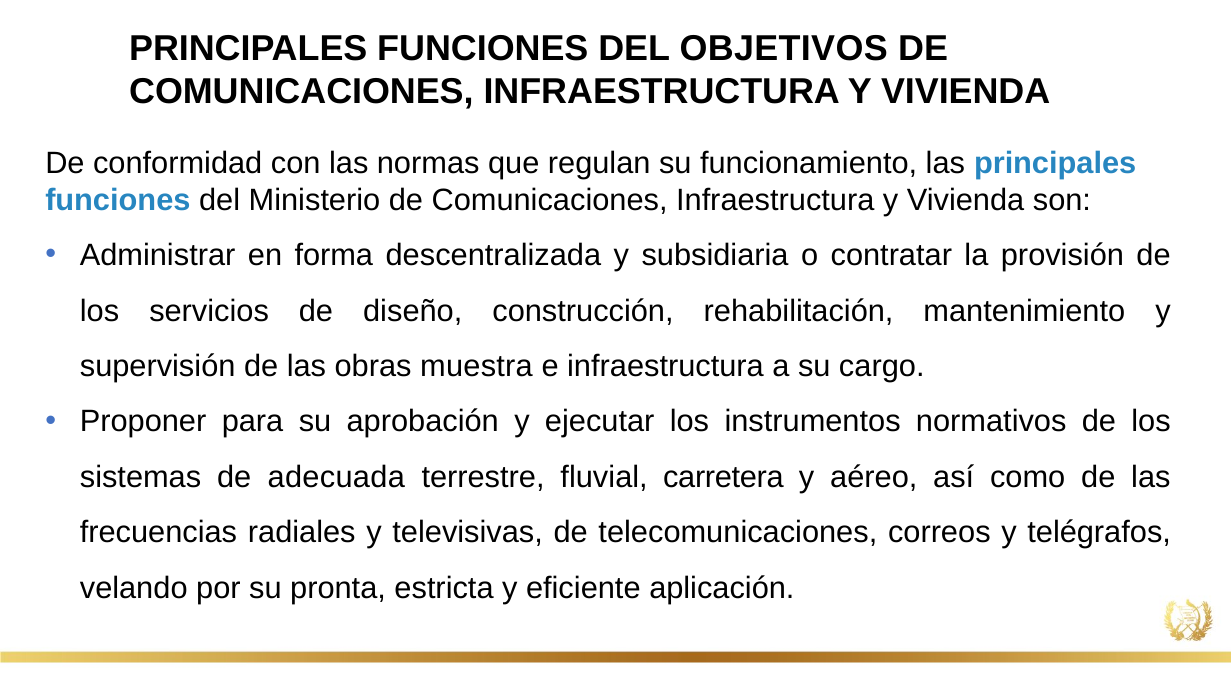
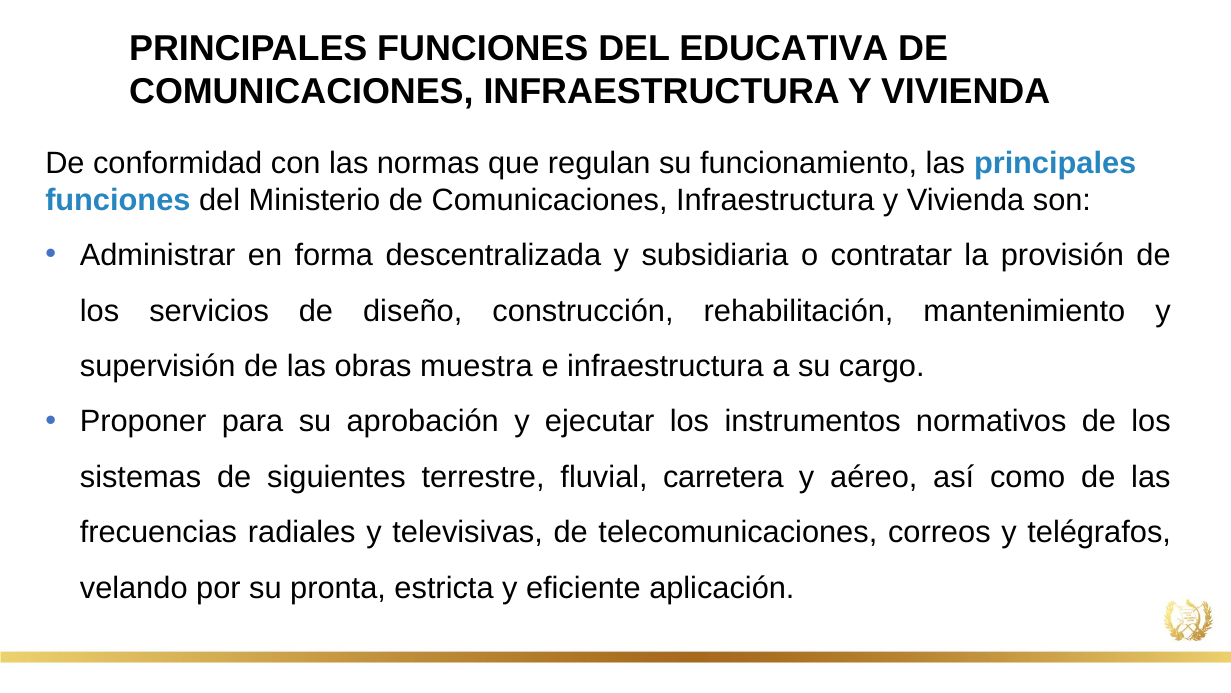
OBJETIVOS: OBJETIVOS -> EDUCATIVA
adecuada: adecuada -> siguientes
